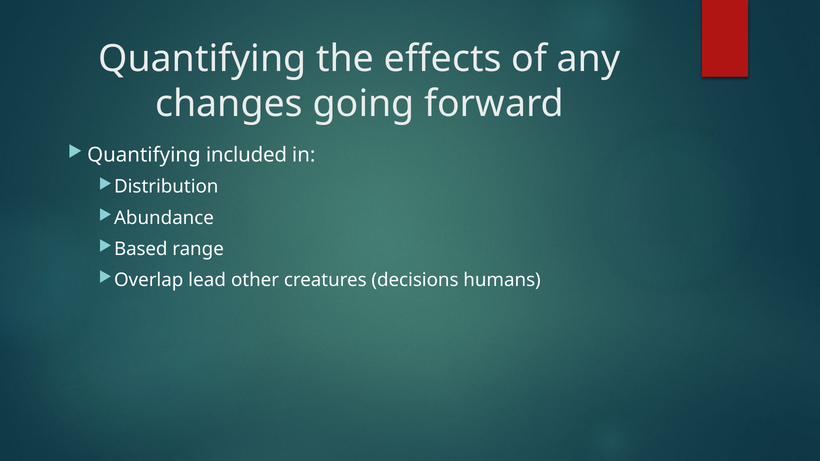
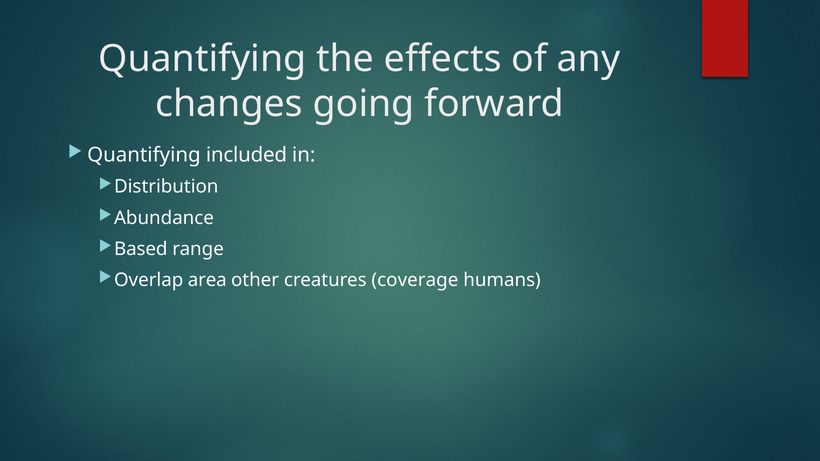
lead: lead -> area
decisions: decisions -> coverage
